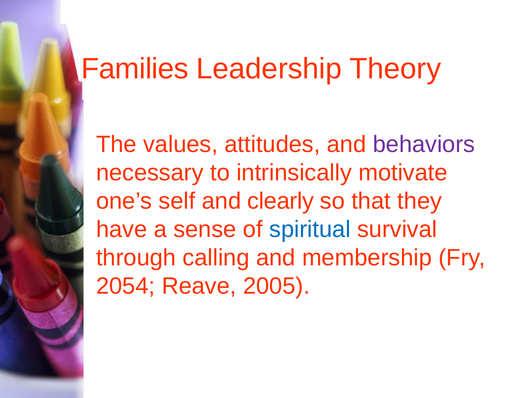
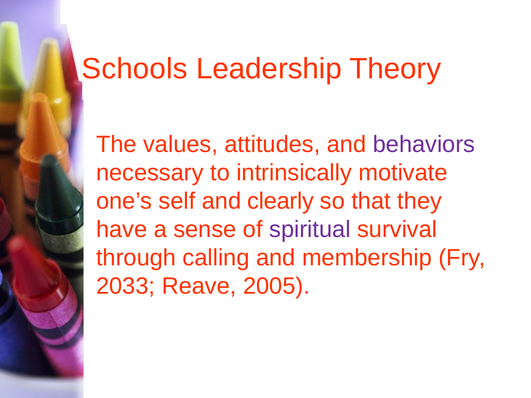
Families: Families -> Schools
spiritual colour: blue -> purple
2054: 2054 -> 2033
